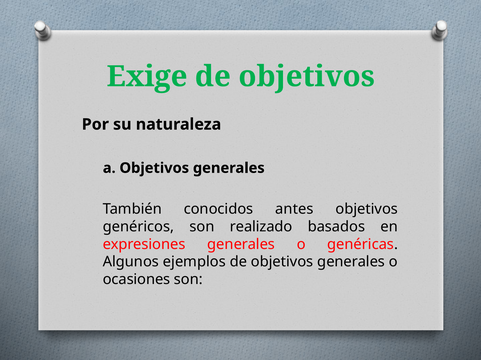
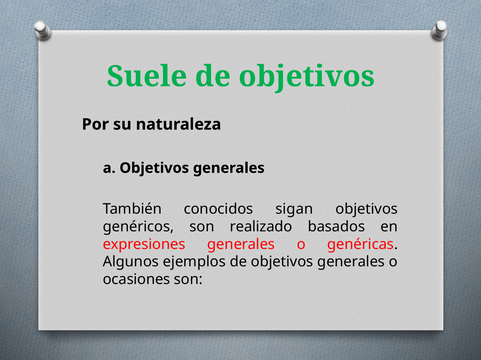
Exige: Exige -> Suele
antes: antes -> sigan
